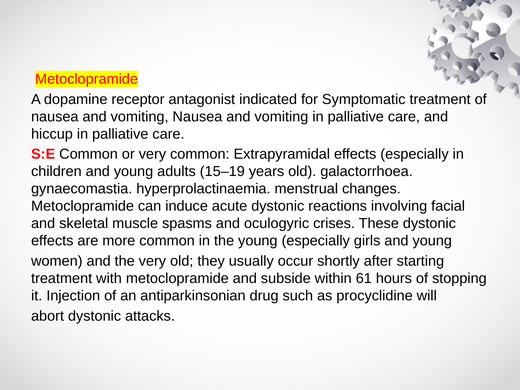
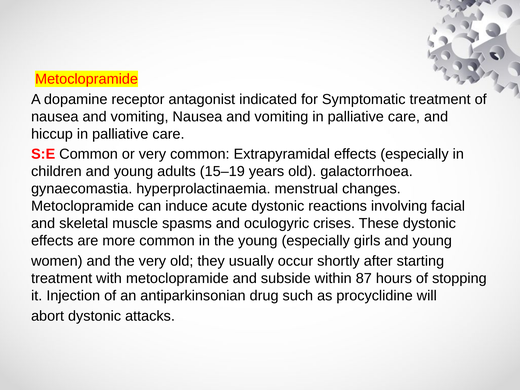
61: 61 -> 87
